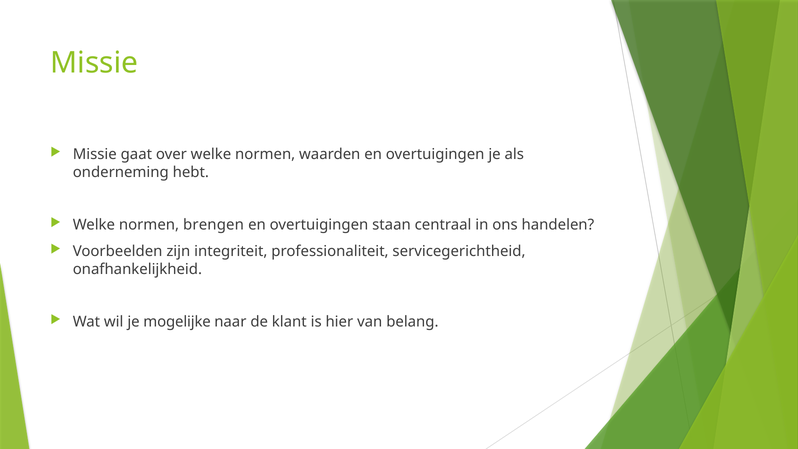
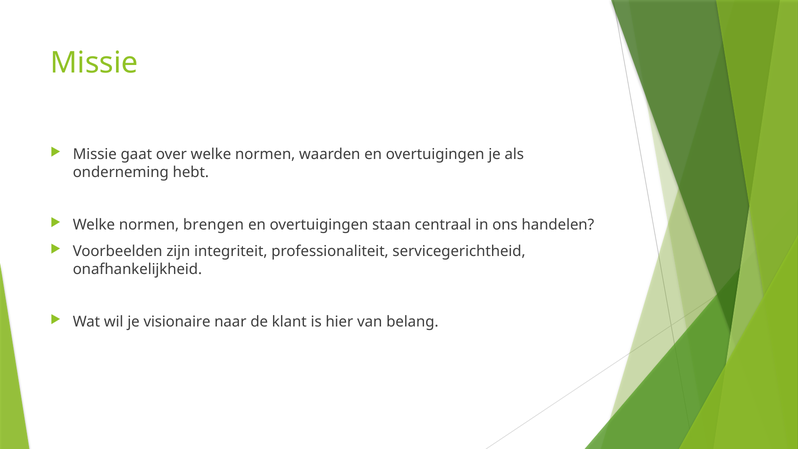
mogelijke: mogelijke -> visionaire
